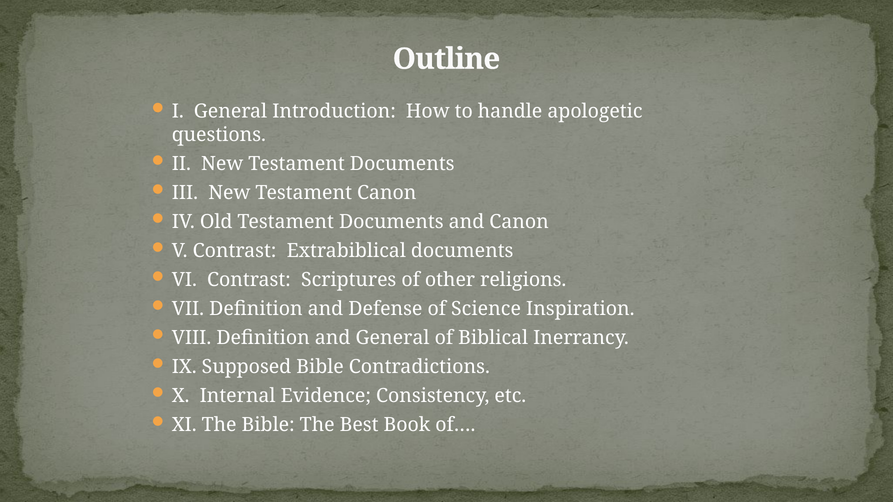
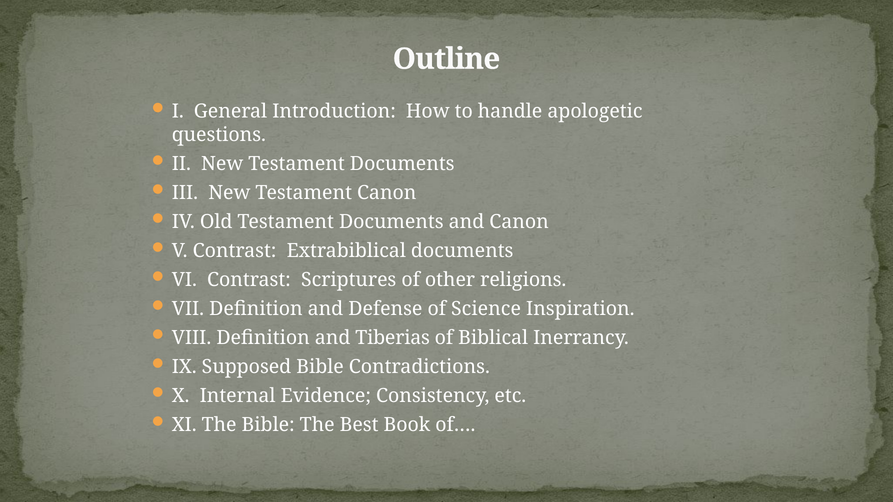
and General: General -> Tiberias
